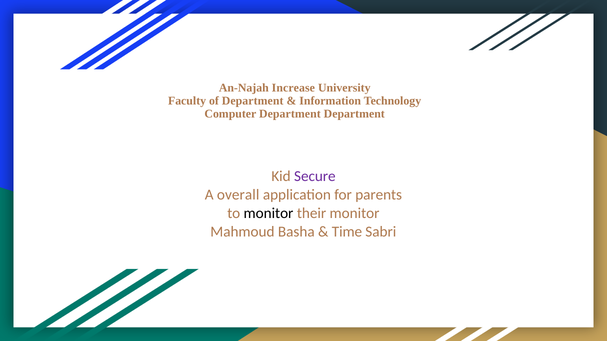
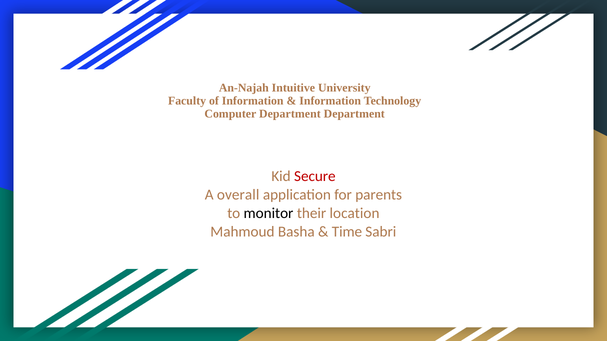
Increase: Increase -> Intuitive
of Department: Department -> Information
Secure colour: purple -> red
their monitor: monitor -> location
